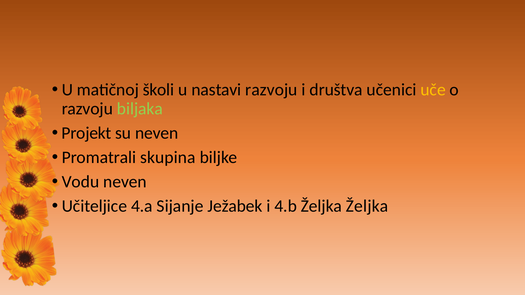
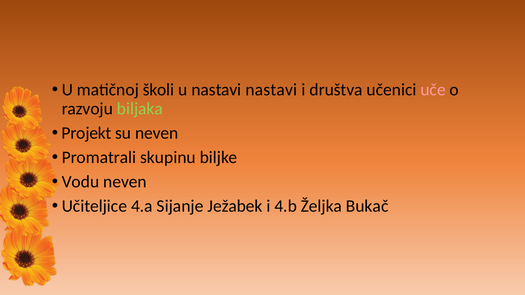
nastavi razvoju: razvoju -> nastavi
uče colour: yellow -> pink
skupina: skupina -> skupinu
Željka Željka: Željka -> Bukač
